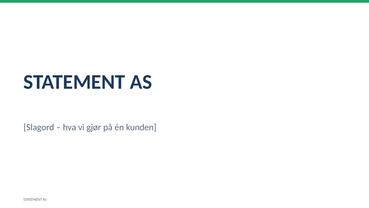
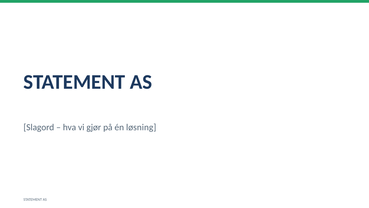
kunden: kunden -> løsning
